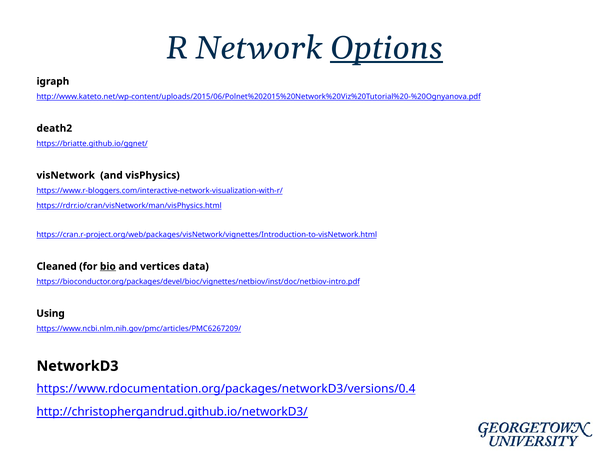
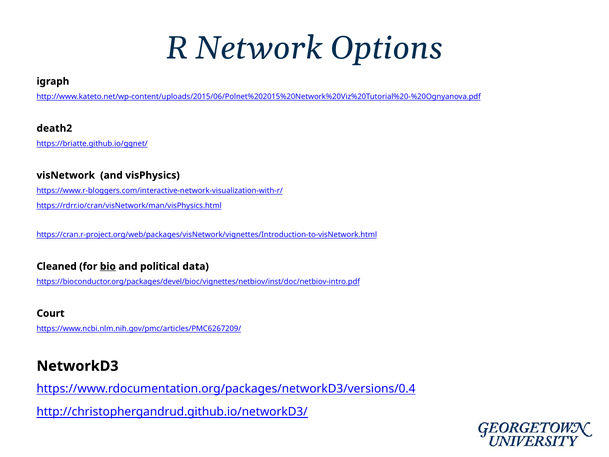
Options underline: present -> none
vertices: vertices -> political
Using: Using -> Court
